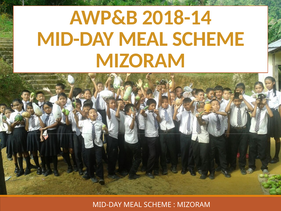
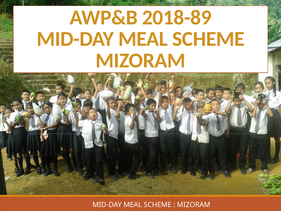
2018-14: 2018-14 -> 2018-89
